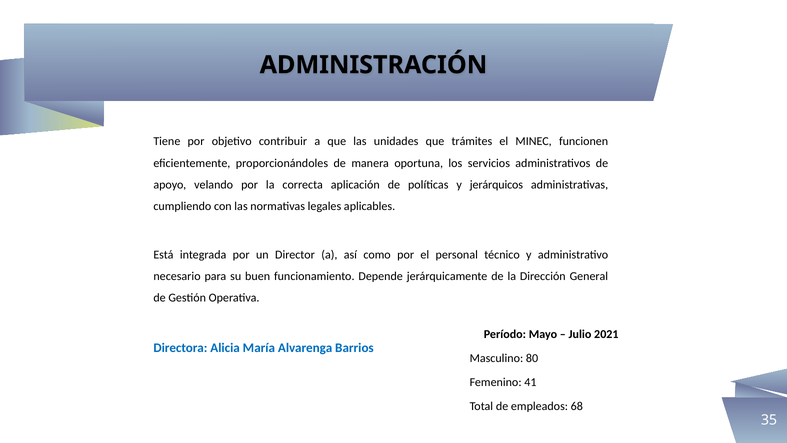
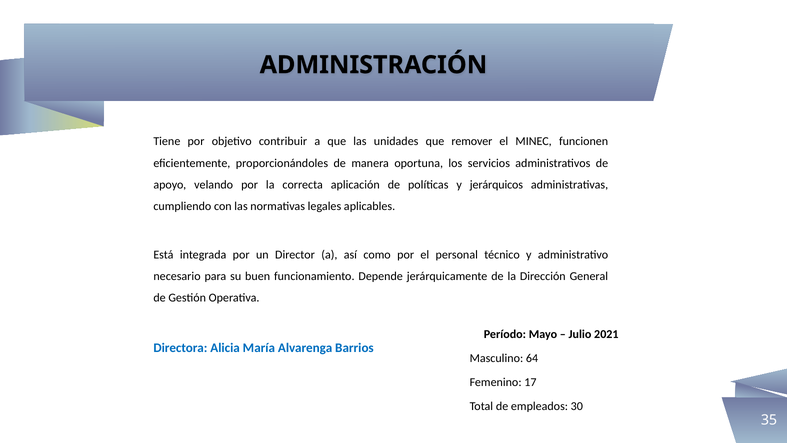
trámites: trámites -> remover
80: 80 -> 64
41: 41 -> 17
68: 68 -> 30
